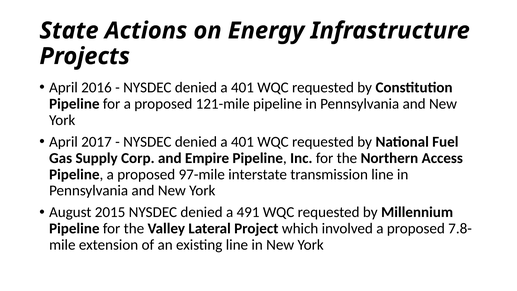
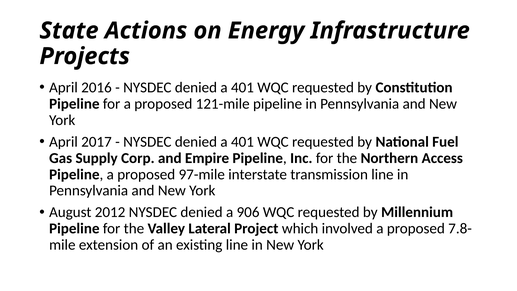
2015: 2015 -> 2012
491: 491 -> 906
